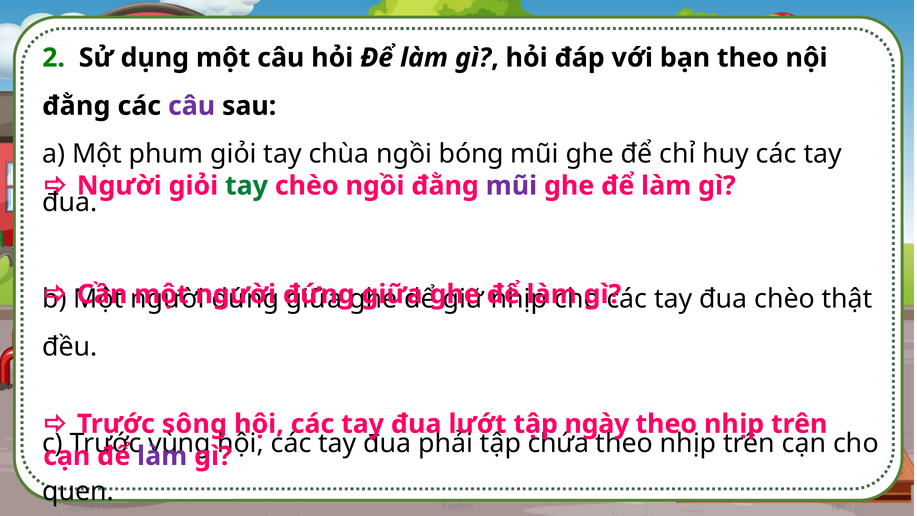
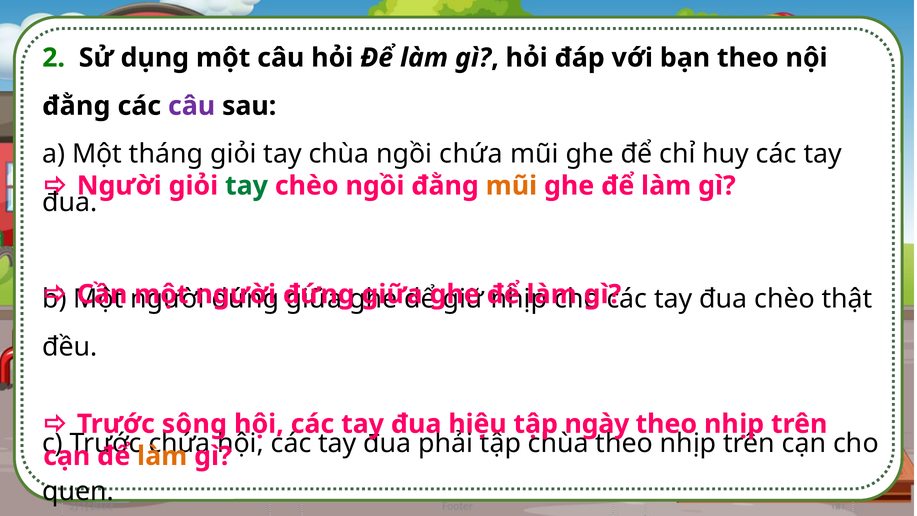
phum: phum -> tháng
ngồi bóng: bóng -> chứa
mũi at (511, 186) colour: purple -> orange
lướt: lướt -> hiệu
vùng at (180, 443): vùng -> chứa
tập chứa: chứa -> chùa
làm at (162, 456) colour: purple -> orange
